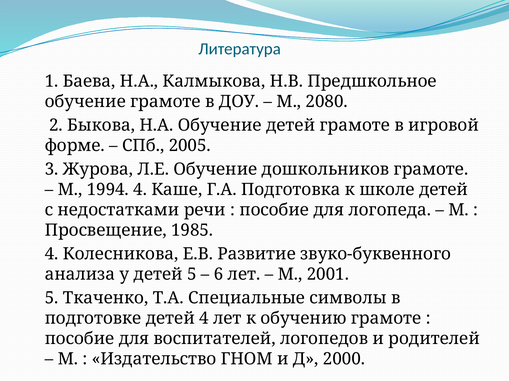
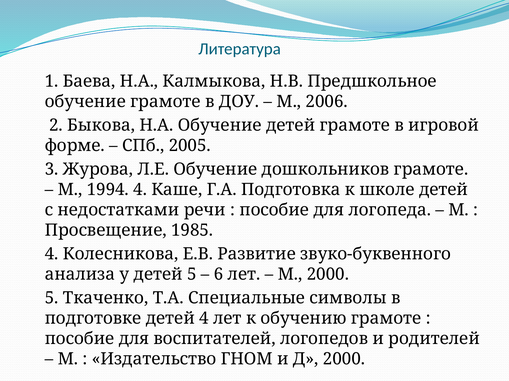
2080: 2080 -> 2006
М 2001: 2001 -> 2000
